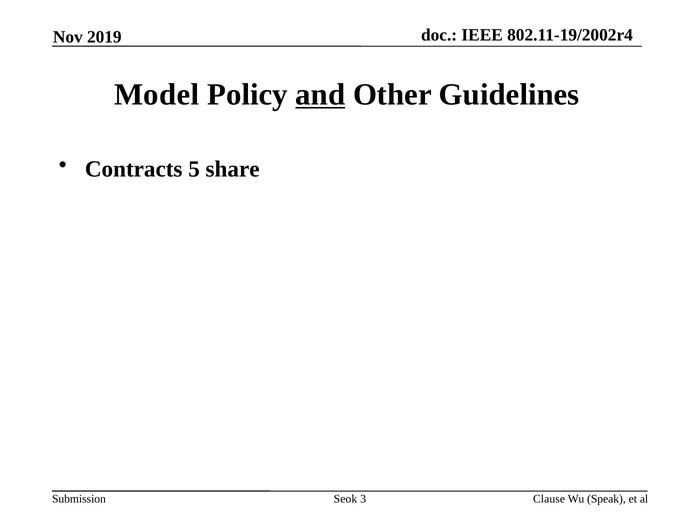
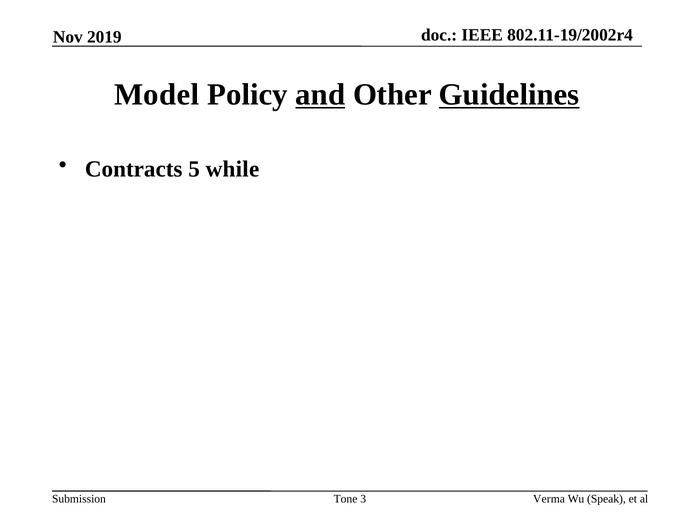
Guidelines underline: none -> present
share: share -> while
Seok: Seok -> Tone
Clause: Clause -> Verma
